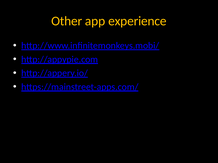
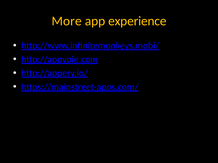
Other: Other -> More
